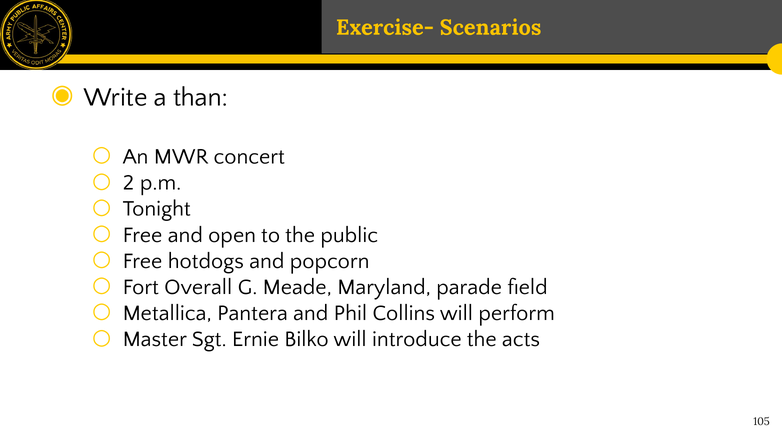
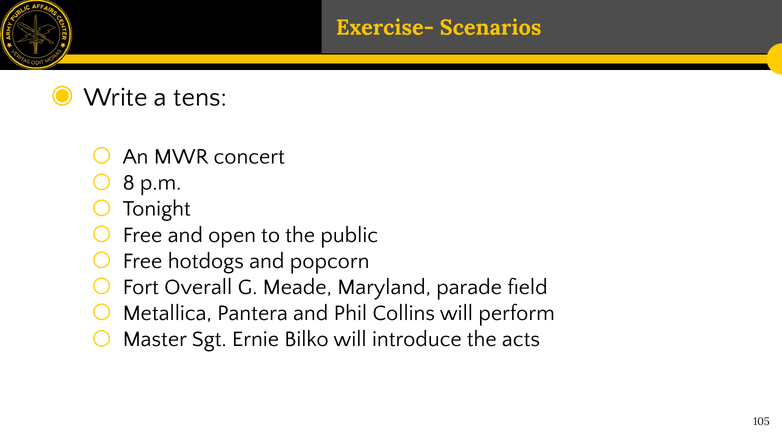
than: than -> tens
2: 2 -> 8
